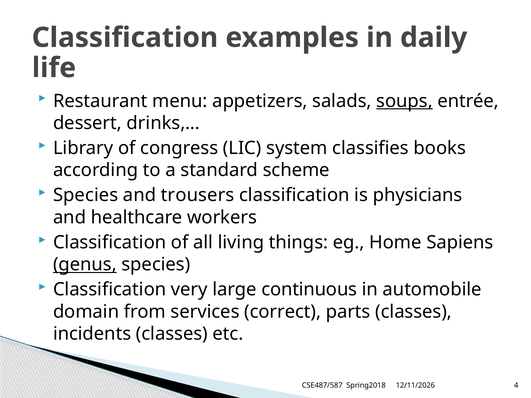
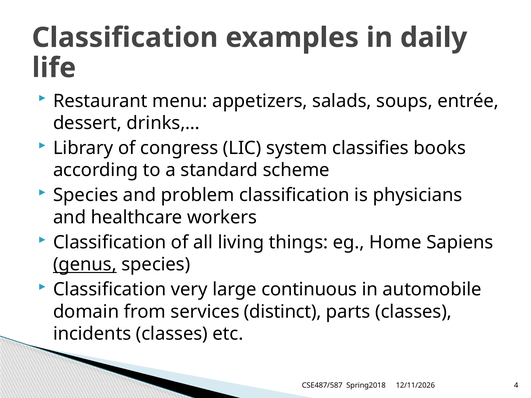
soups underline: present -> none
trousers: trousers -> problem
correct: correct -> distinct
